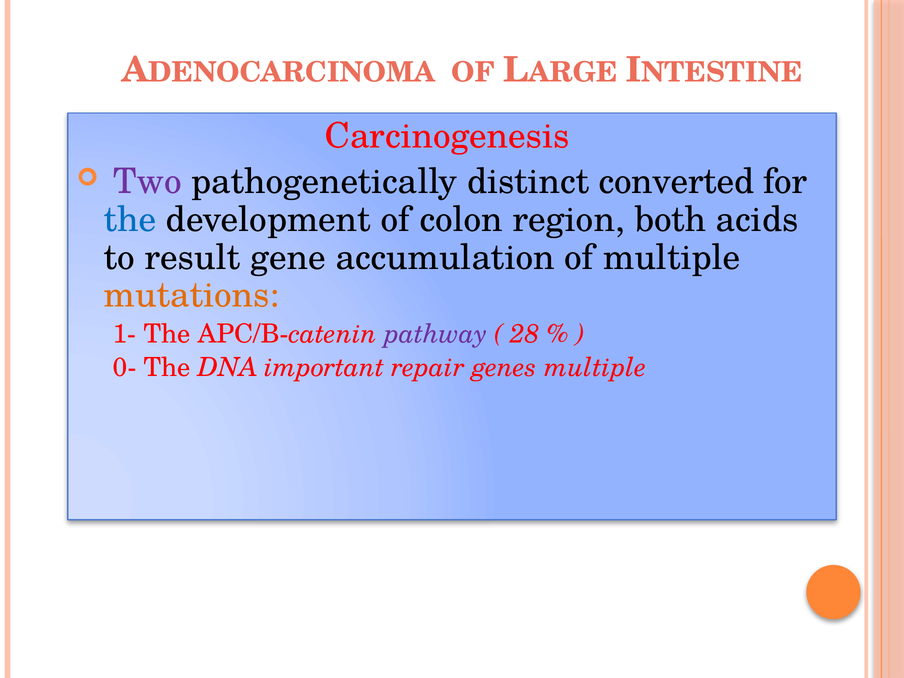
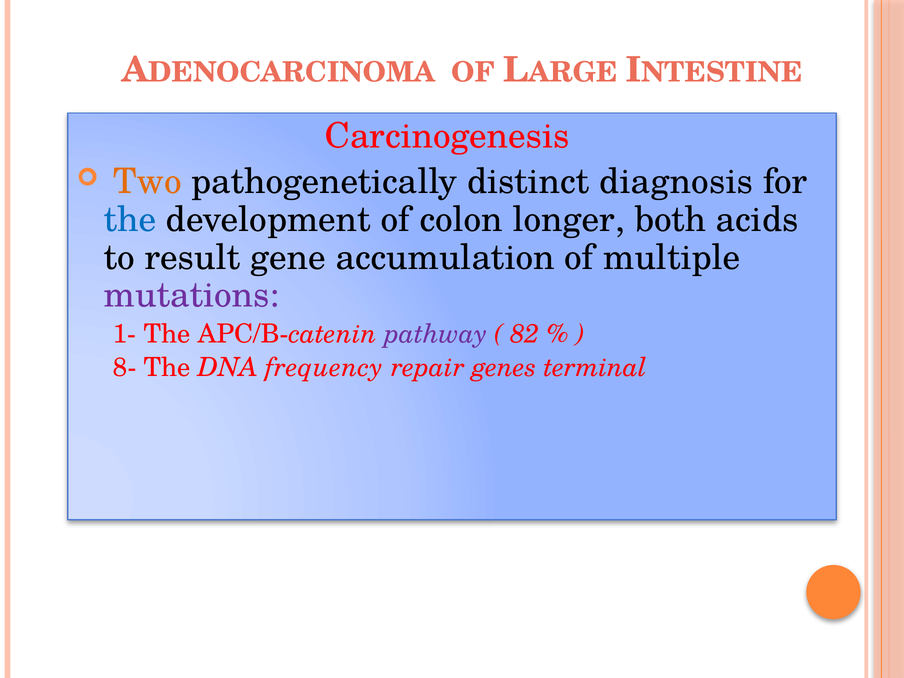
Two colour: purple -> orange
converted: converted -> diagnosis
region: region -> longer
mutations colour: orange -> purple
28: 28 -> 82
0-: 0- -> 8-
important: important -> frequency
genes multiple: multiple -> terminal
